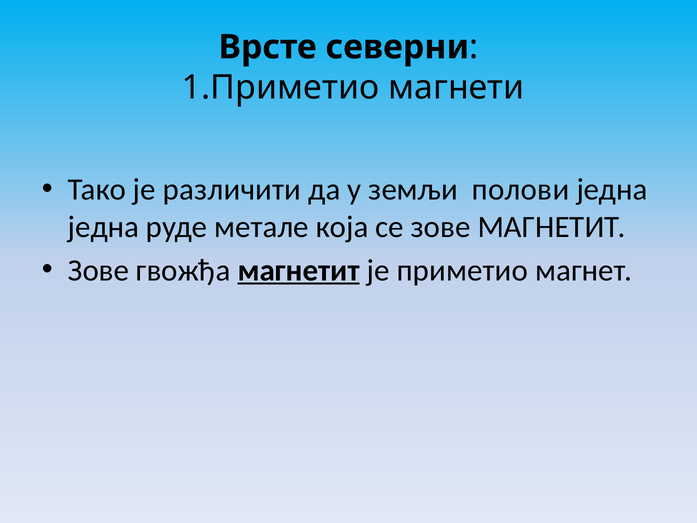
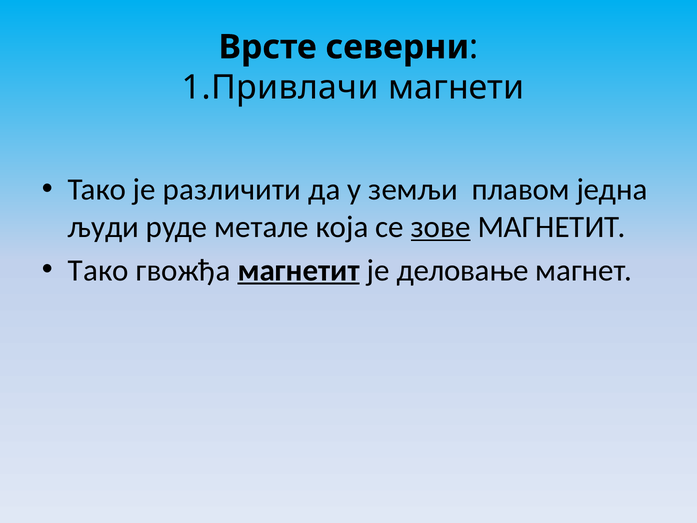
1.Приметио: 1.Приметио -> 1.Привлачи
полови: полови -> плавом
једна at (104, 227): једна -> људи
зове at (441, 227) underline: none -> present
Зове at (98, 270): Зове -> Тако
приметио: приметио -> деловање
